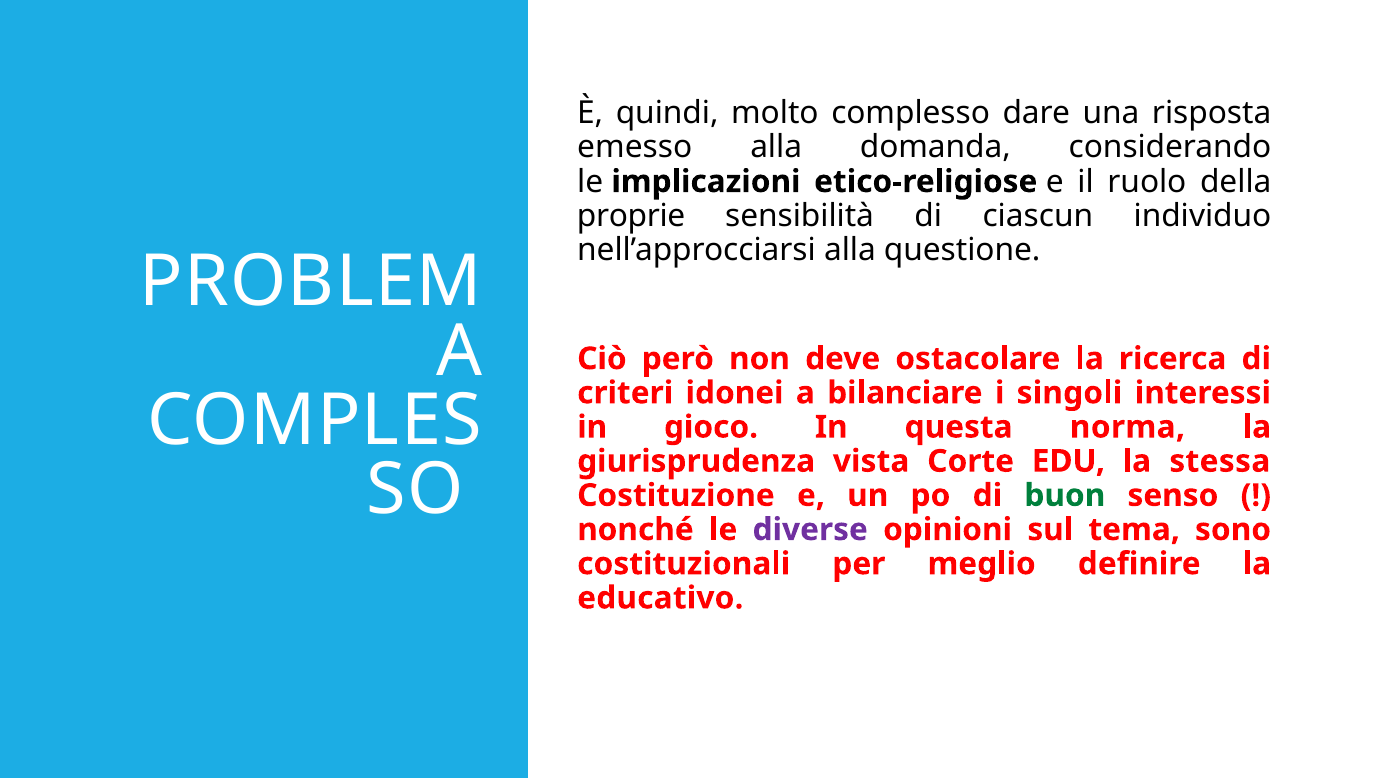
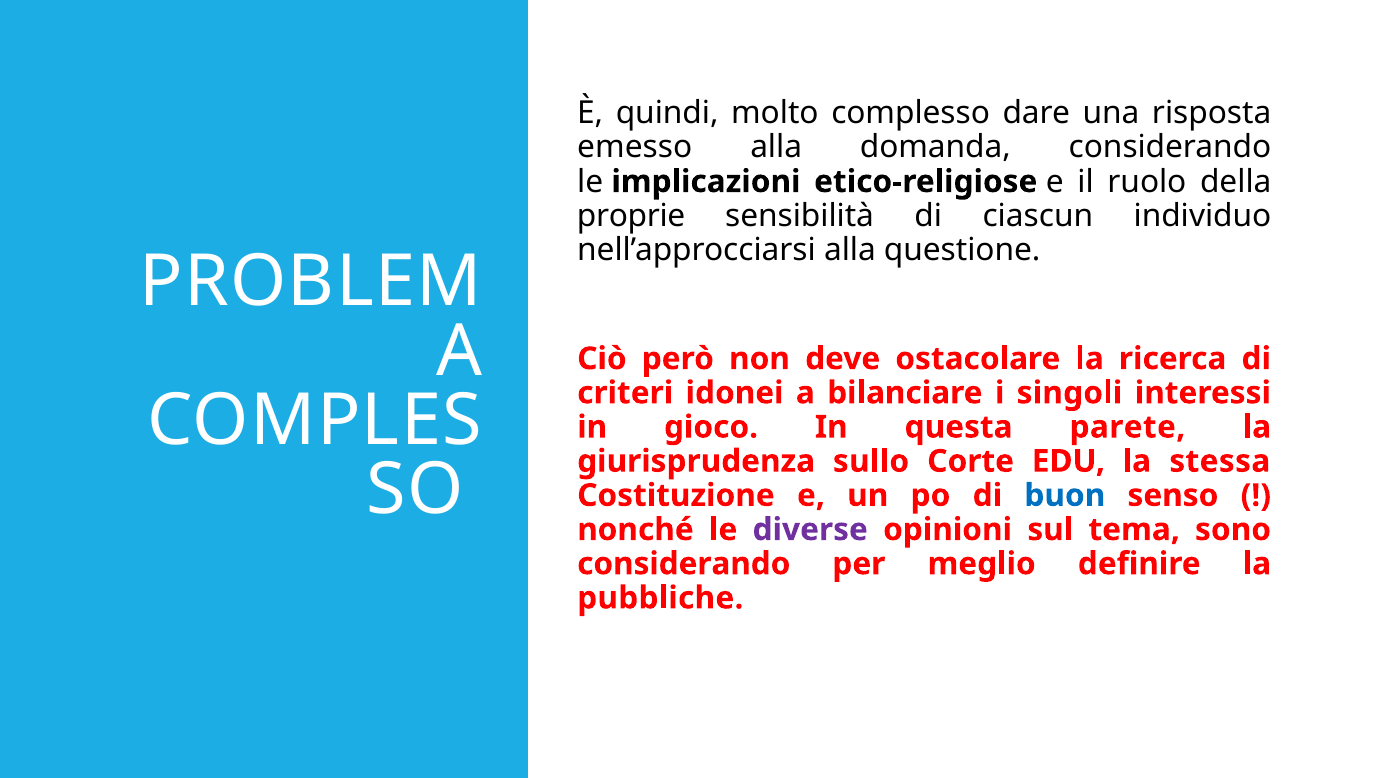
norma: norma -> parete
vista: vista -> sullo
buon colour: green -> blue
costituzionali at (684, 564): costituzionali -> considerando
educativo: educativo -> pubbliche
